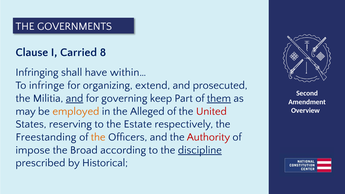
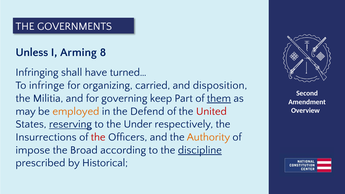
Clause: Clause -> Unless
Carried: Carried -> Arming
within…: within… -> turned…
extend: extend -> carried
prosecuted: prosecuted -> disposition
and at (75, 98) underline: present -> none
Alleged: Alleged -> Defend
reserving underline: none -> present
Estate: Estate -> Under
Freestanding: Freestanding -> Insurrections
the at (98, 137) colour: orange -> red
Authority colour: red -> orange
